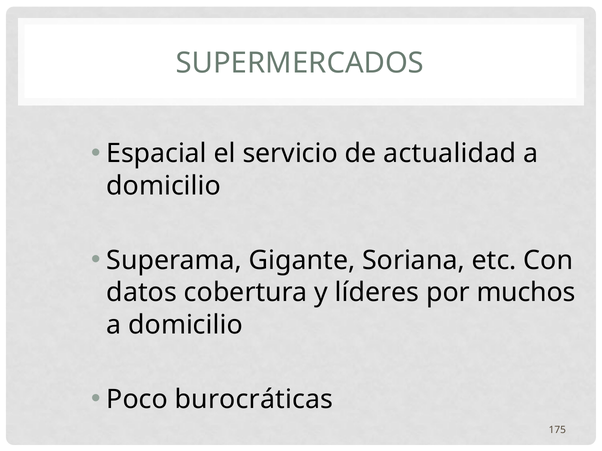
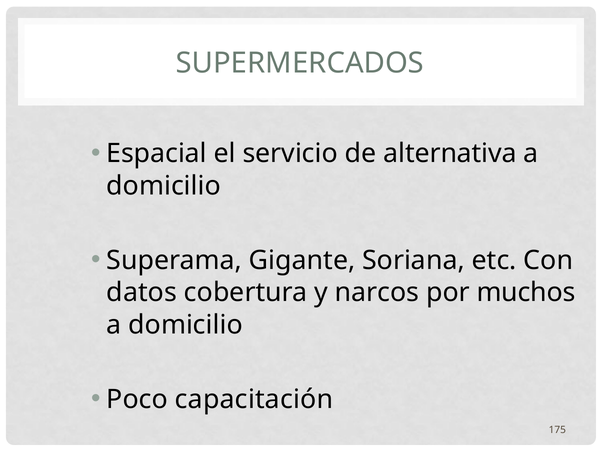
actualidad: actualidad -> alternativa
líderes: líderes -> narcos
burocráticas: burocráticas -> capacitación
